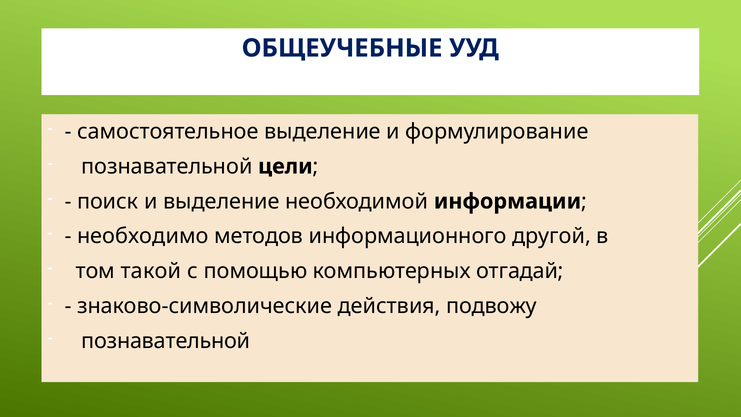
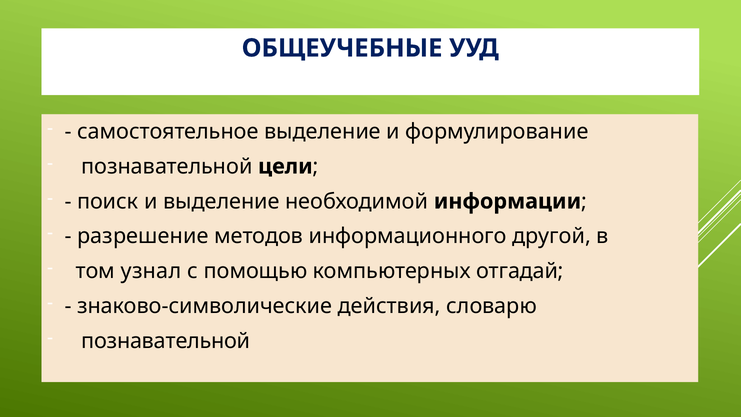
необходимо: необходимо -> разрешение
такой: такой -> узнал
подвожу: подвожу -> словарю
